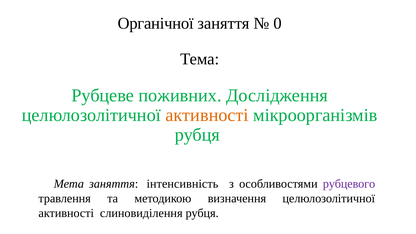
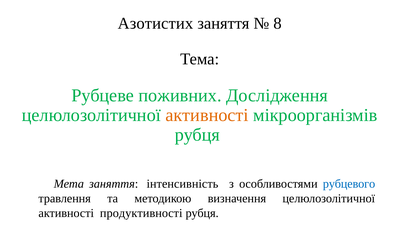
Органічної: Органічної -> Азотистих
0: 0 -> 8
рубцевого colour: purple -> blue
слиновиділення: слиновиділення -> продуктивності
